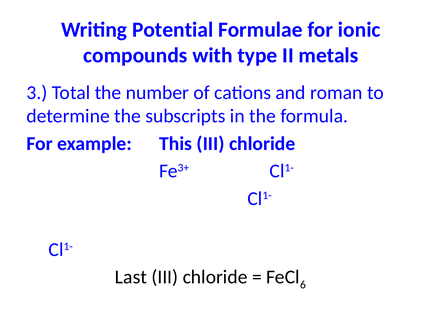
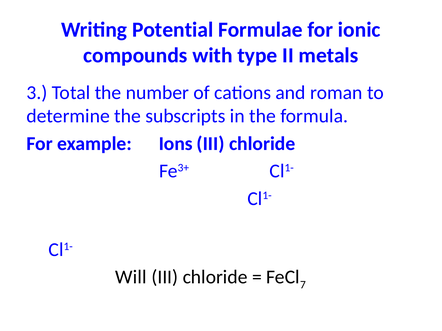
This: This -> Ions
Last: Last -> Will
6: 6 -> 7
